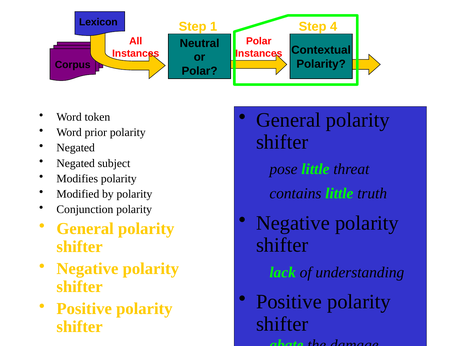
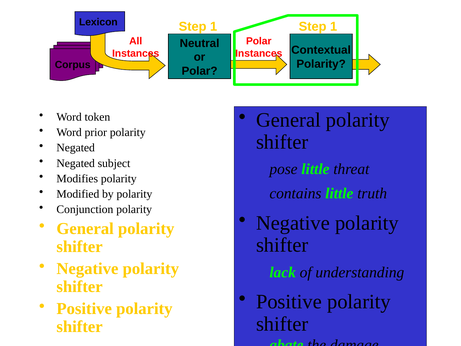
4 at (334, 26): 4 -> 1
